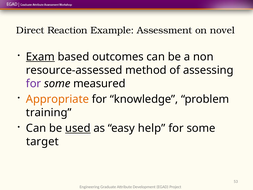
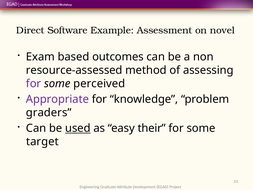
Reaction: Reaction -> Software
Exam underline: present -> none
measured: measured -> perceived
Appropriate colour: orange -> purple
training: training -> graders
help: help -> their
